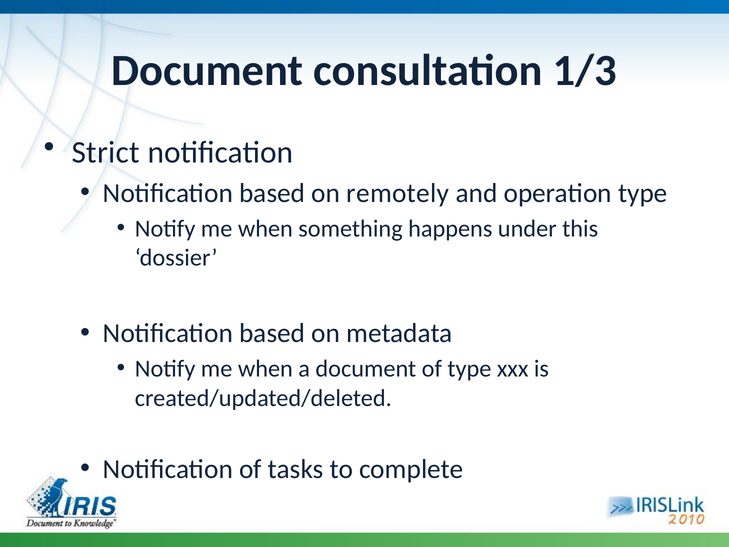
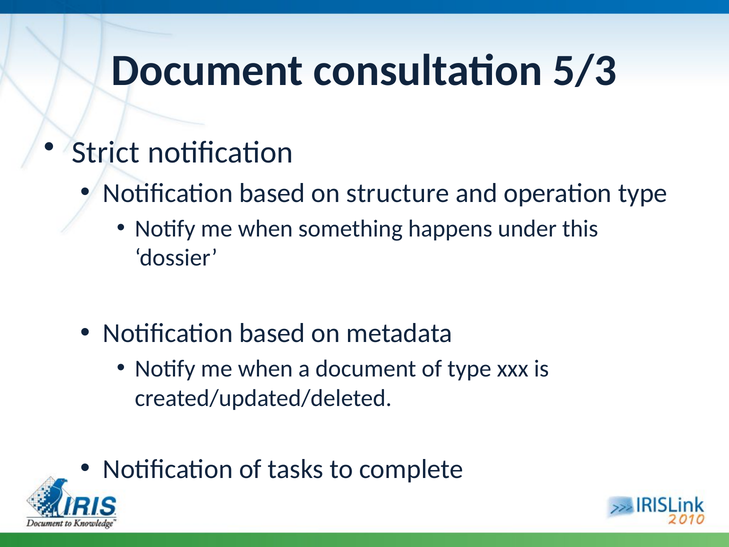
1/3: 1/3 -> 5/3
remotely: remotely -> structure
